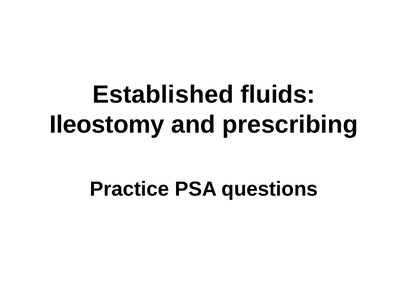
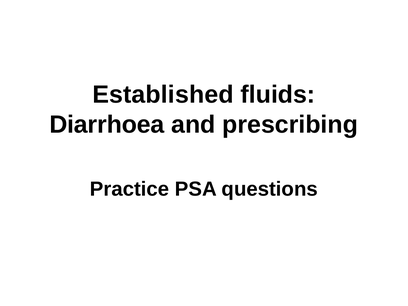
Ileostomy: Ileostomy -> Diarrhoea
